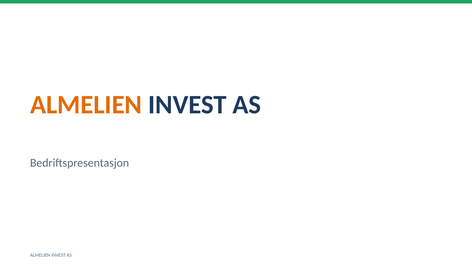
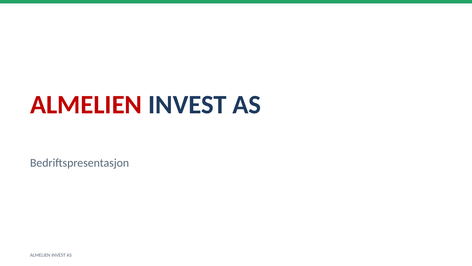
ALMELIEN at (86, 105) colour: orange -> red
